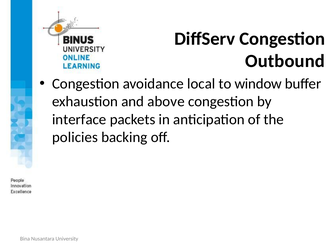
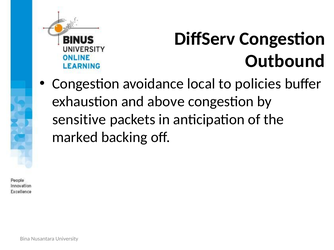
window: window -> policies
interface: interface -> sensitive
policies: policies -> marked
